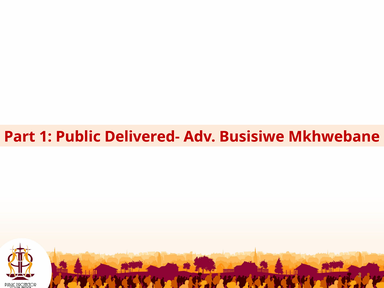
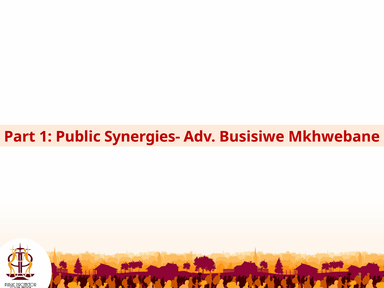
Delivered-: Delivered- -> Synergies-
